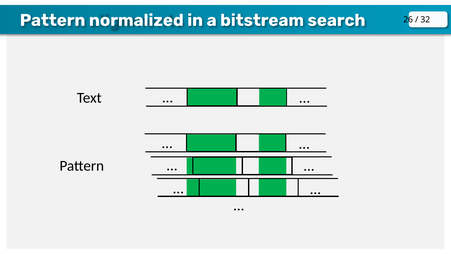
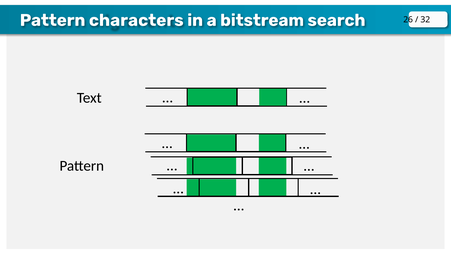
normalized: normalized -> characters
